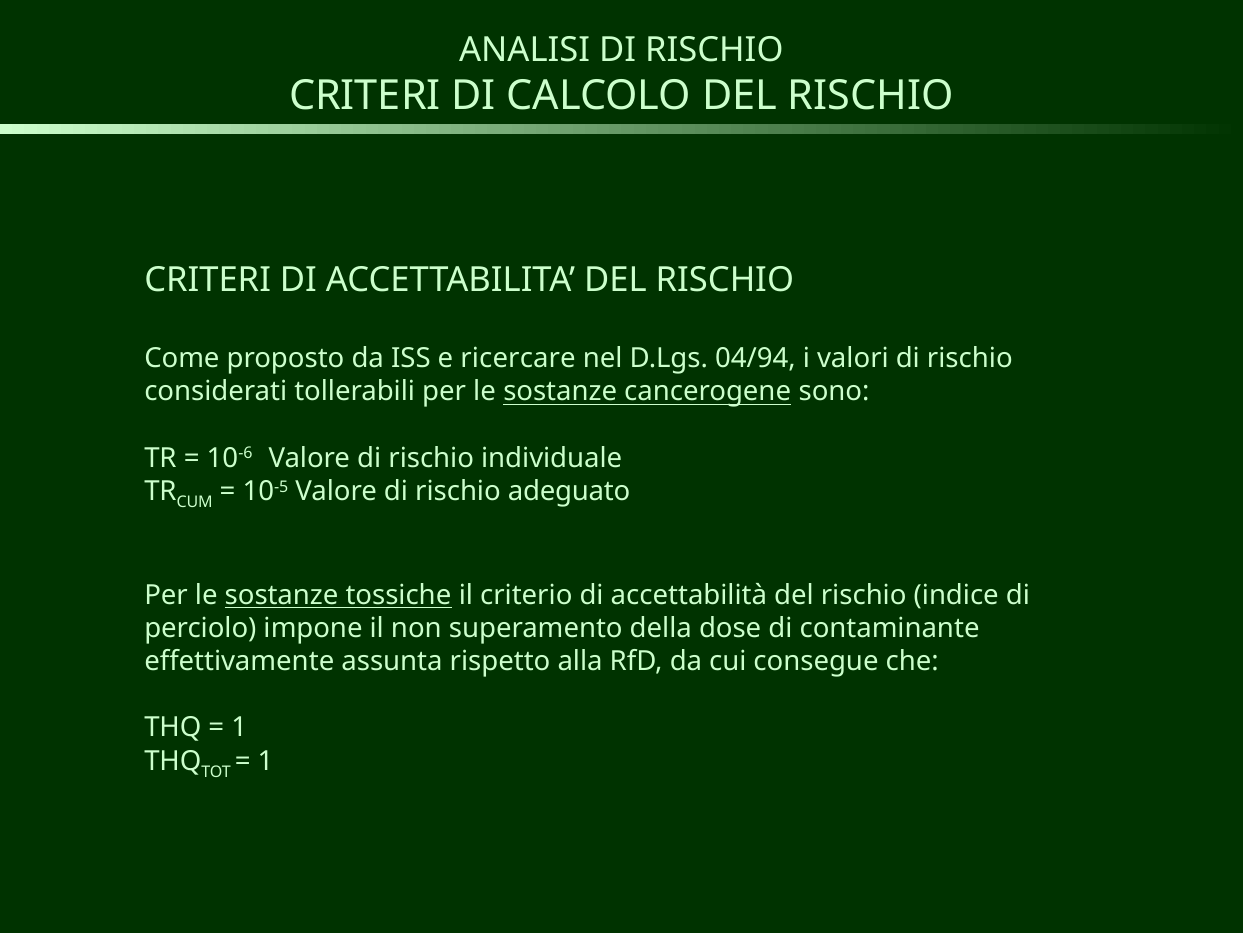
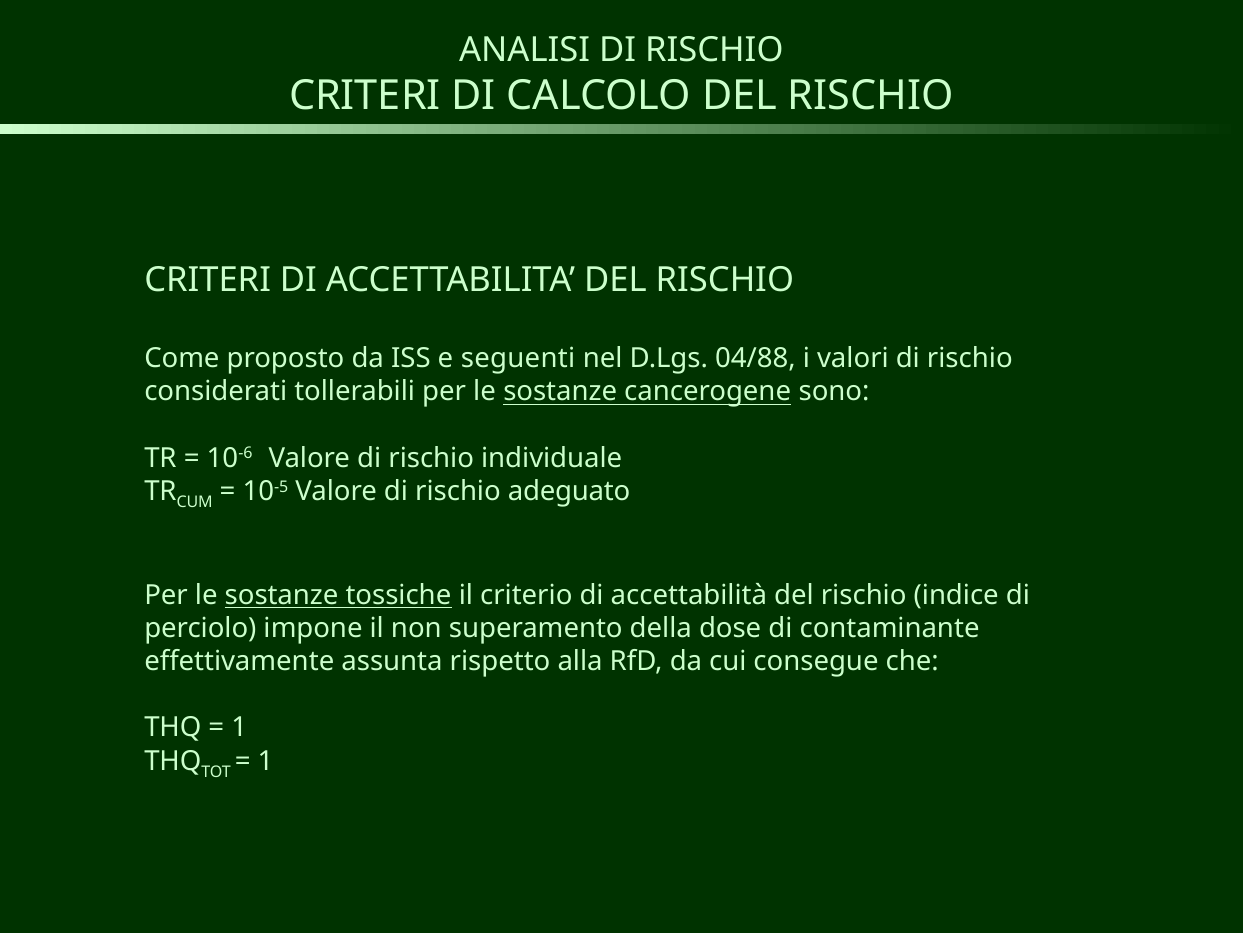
ricercare: ricercare -> seguenti
04/94: 04/94 -> 04/88
